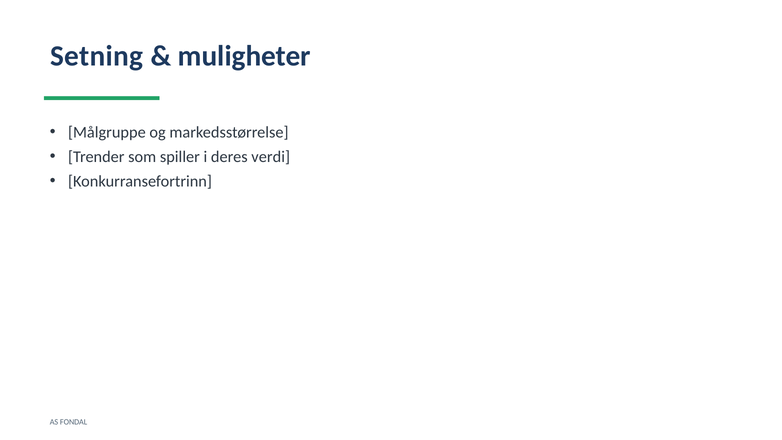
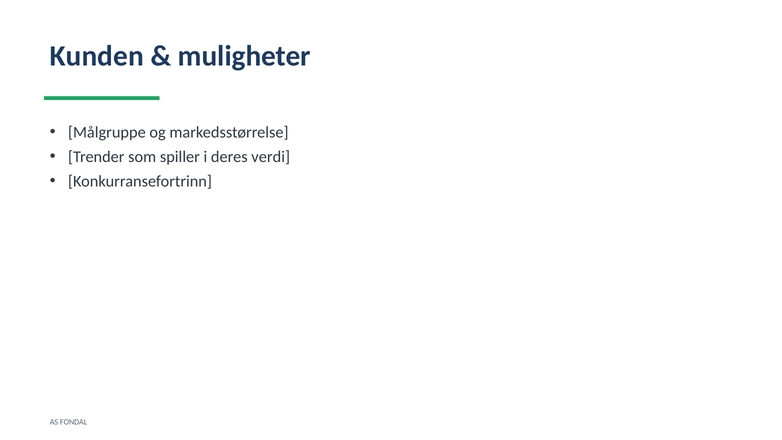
Setning: Setning -> Kunden
